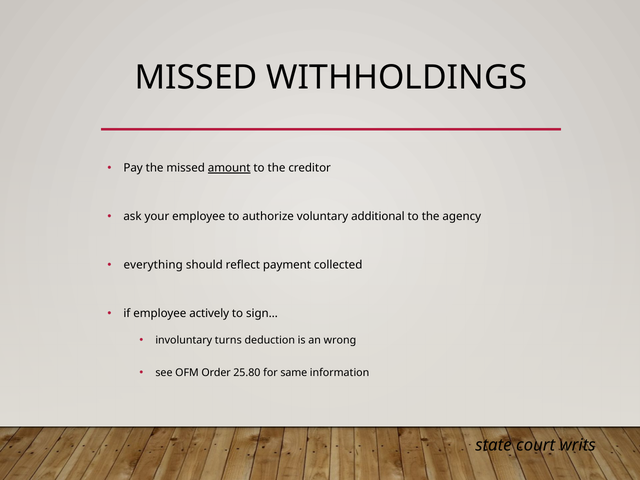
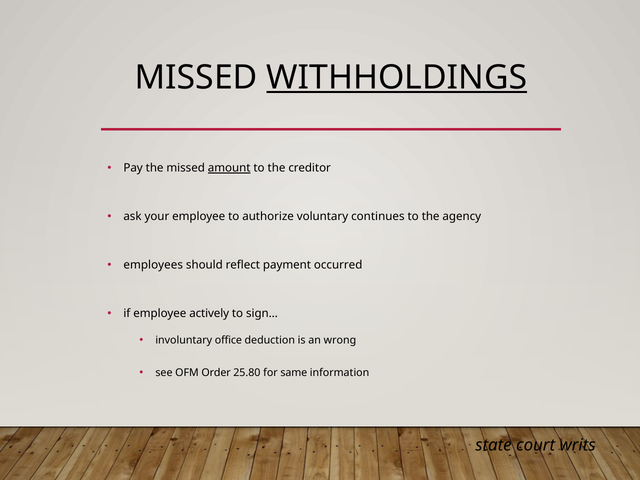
WITHHOLDINGS underline: none -> present
additional: additional -> continues
everything: everything -> employees
collected: collected -> occurred
turns: turns -> office
